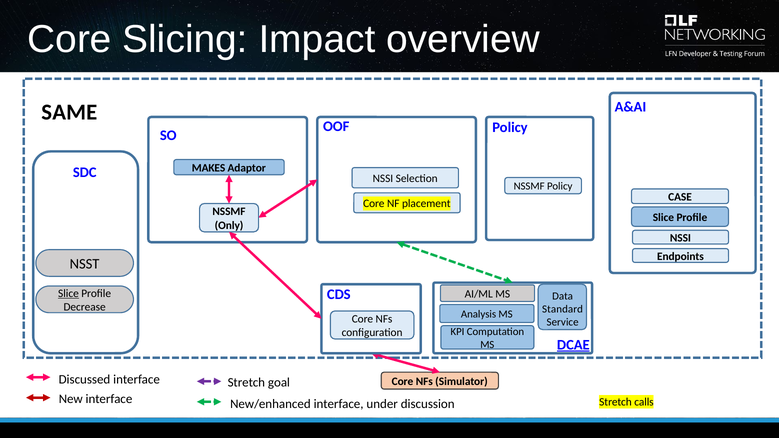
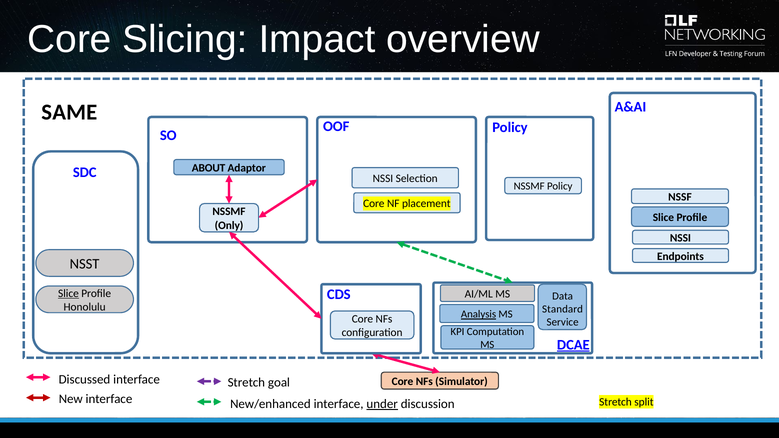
MAKES: MAKES -> ABOUT
CASE: CASE -> NSSF
Decrease: Decrease -> Honolulu
Analysis underline: none -> present
under underline: none -> present
calls: calls -> split
